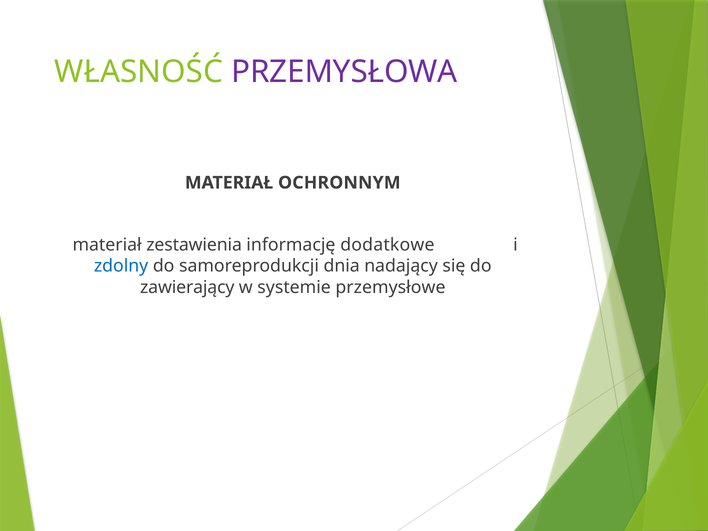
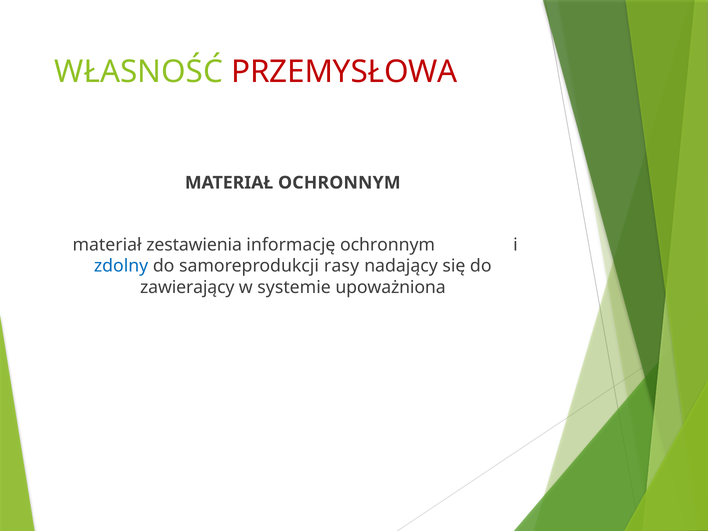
PRZEMYSŁOWA colour: purple -> red
informację dodatkowe: dodatkowe -> ochronnym
dnia: dnia -> rasy
przemysłowe: przemysłowe -> upoważniona
